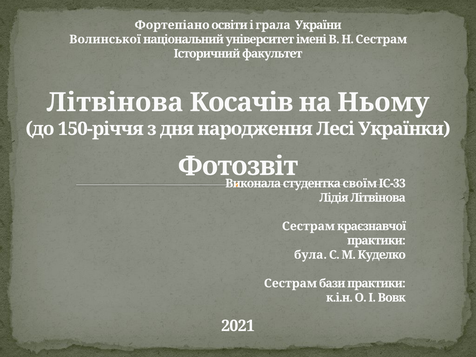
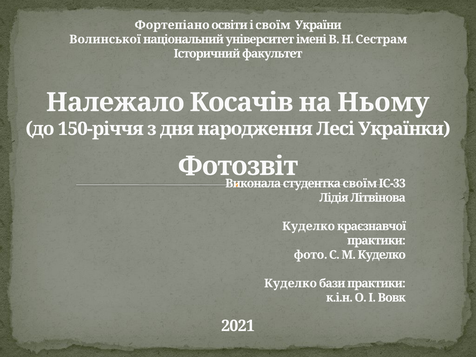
і грала: грала -> своїм
Літвінова at (115, 102): Літвінова -> Належало
Сестрам at (309, 226): Сестрам -> Куделко
була: була -> фото
Сестрам at (290, 283): Сестрам -> Куделко
